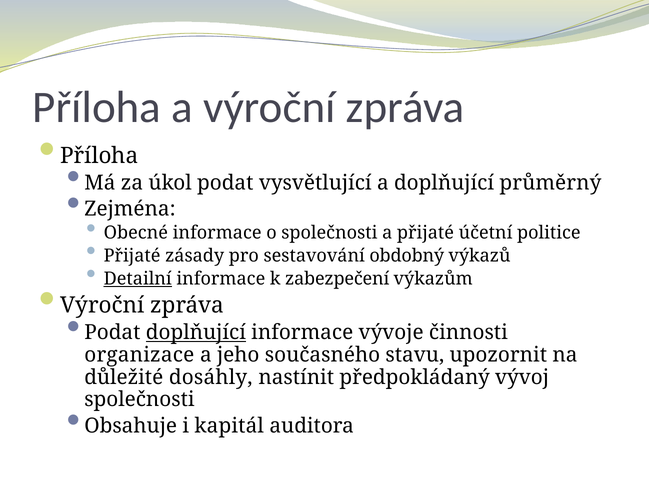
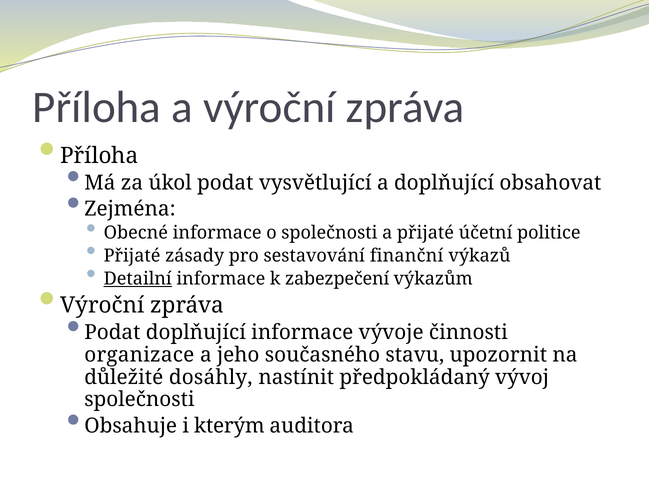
průměrný: průměrný -> obsahovat
obdobný: obdobný -> finanční
doplňující at (196, 332) underline: present -> none
kapitál: kapitál -> kterým
